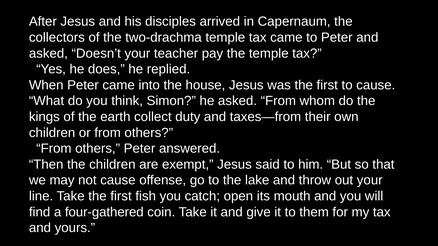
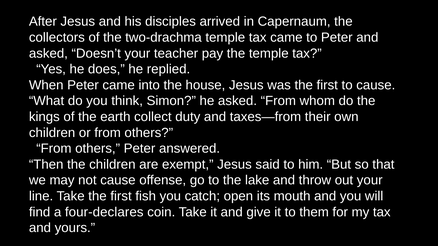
four-gathered: four-gathered -> four-declares
